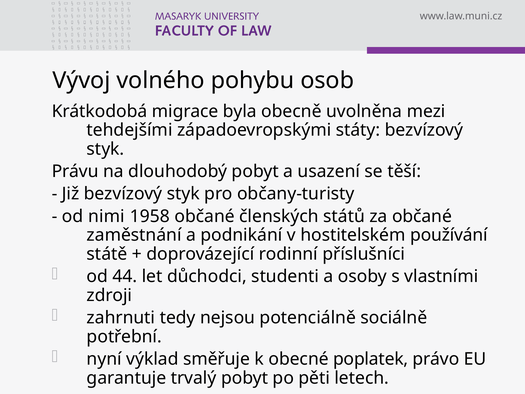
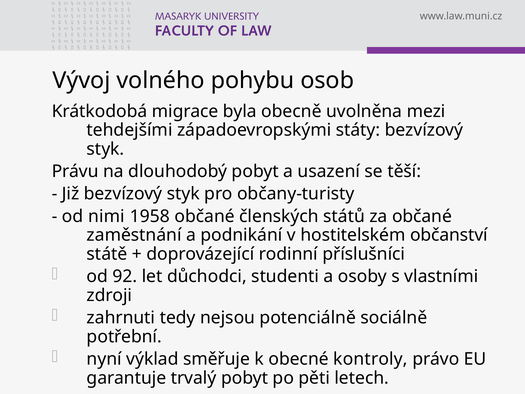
používání: používání -> občanství
44: 44 -> 92
poplatek: poplatek -> kontroly
